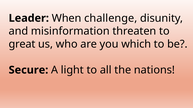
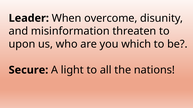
challenge: challenge -> overcome
great: great -> upon
